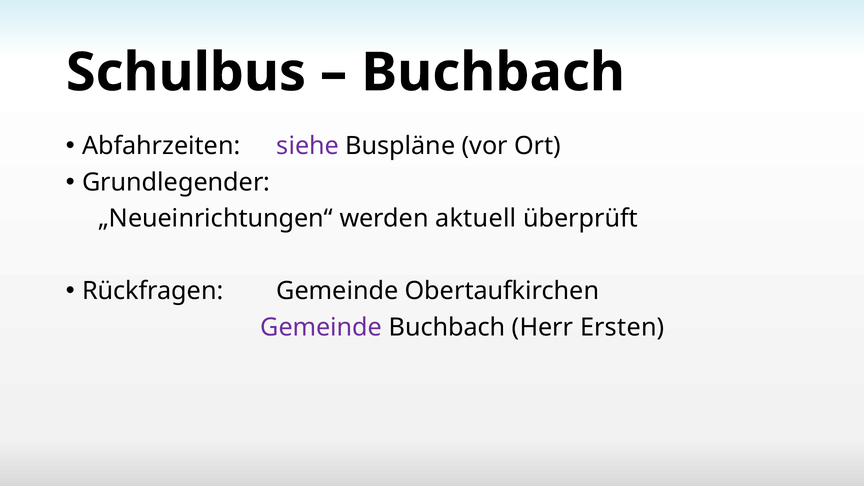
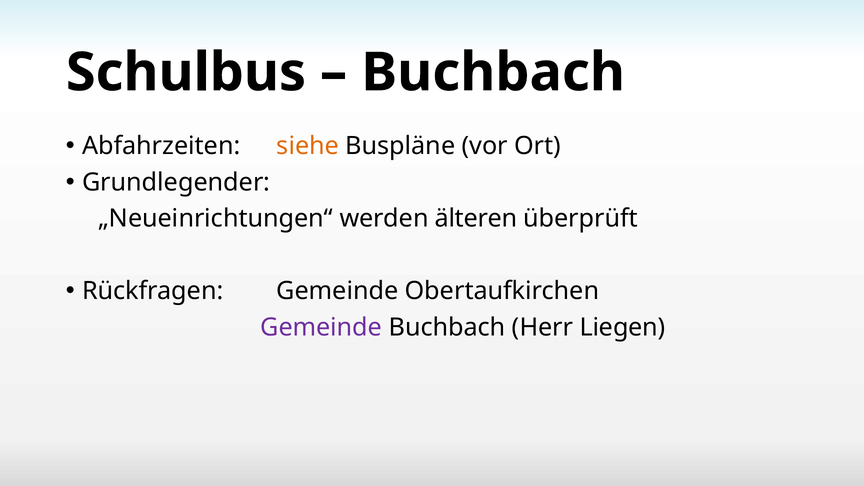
siehe colour: purple -> orange
aktuell: aktuell -> älteren
Ersten: Ersten -> Liegen
